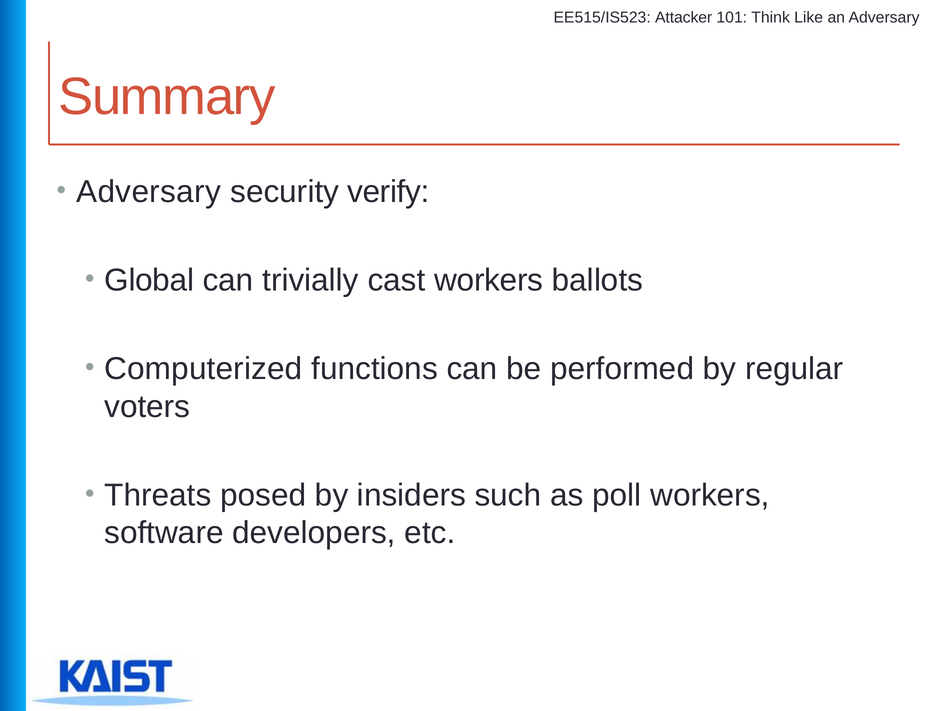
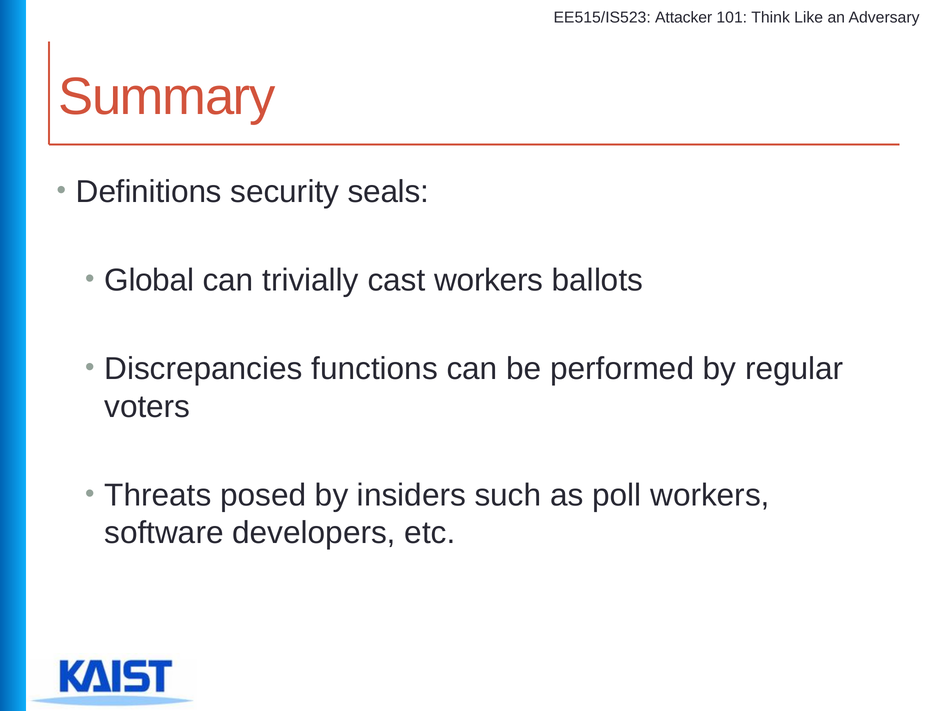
Adversary at (149, 192): Adversary -> Definitions
verify: verify -> seals
Computerized: Computerized -> Discrepancies
